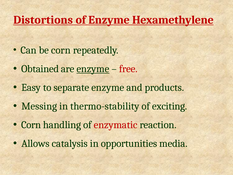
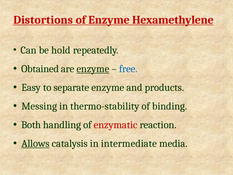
be corn: corn -> hold
free colour: red -> blue
exciting: exciting -> binding
Corn at (31, 125): Corn -> Both
Allows underline: none -> present
opportunities: opportunities -> intermediate
